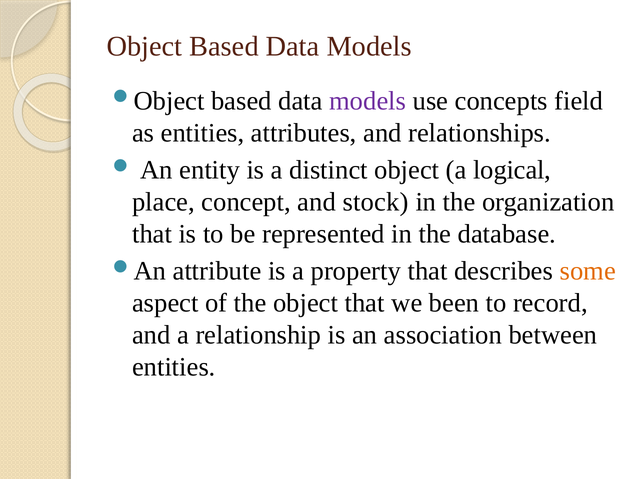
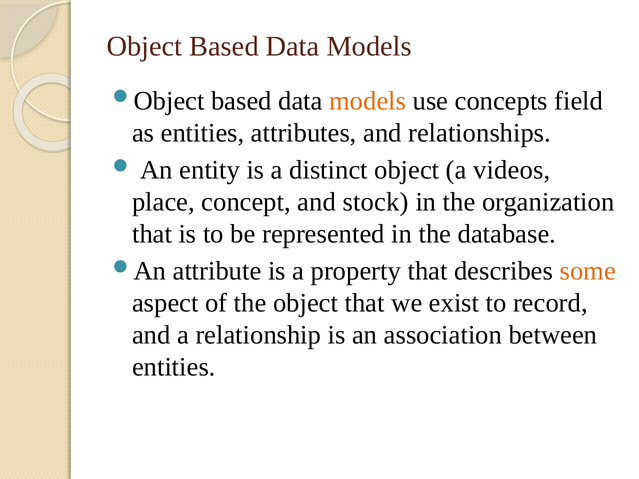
models at (368, 101) colour: purple -> orange
logical: logical -> videos
been: been -> exist
